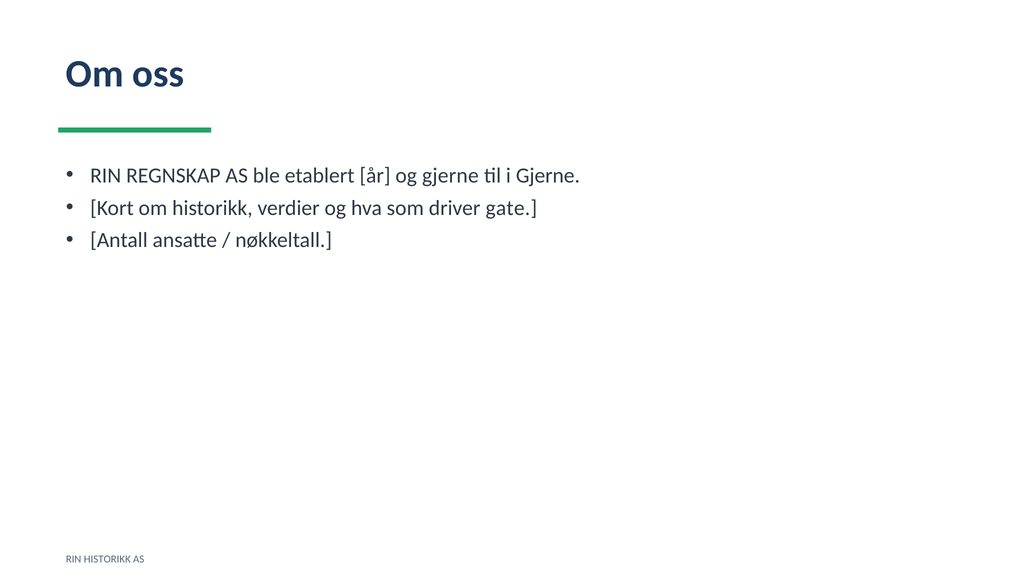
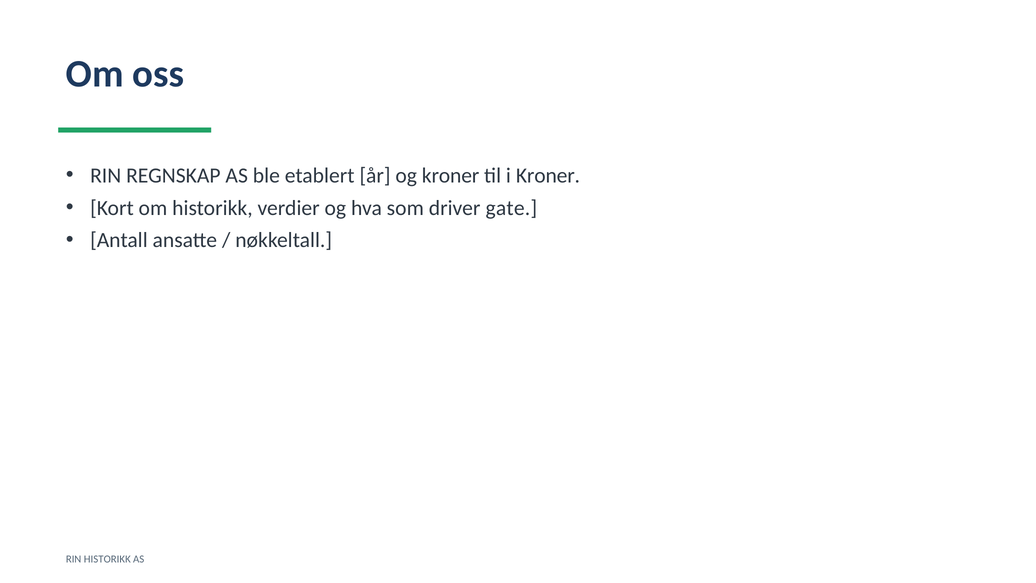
og gjerne: gjerne -> kroner
i Gjerne: Gjerne -> Kroner
